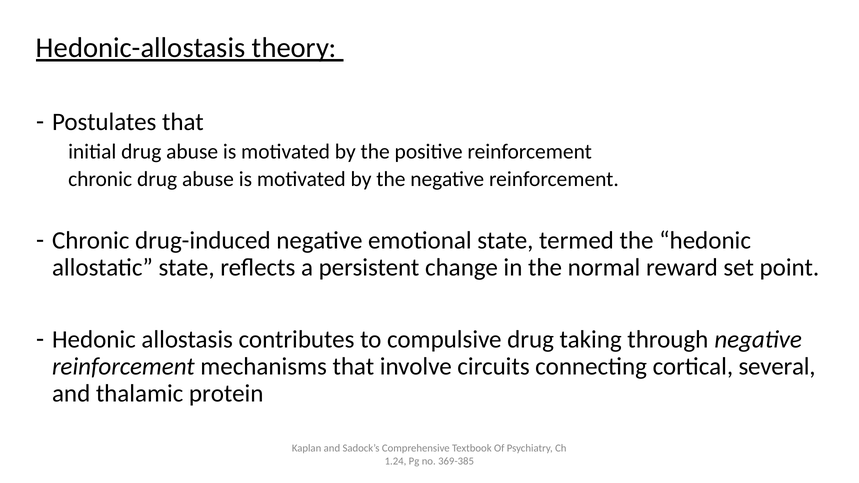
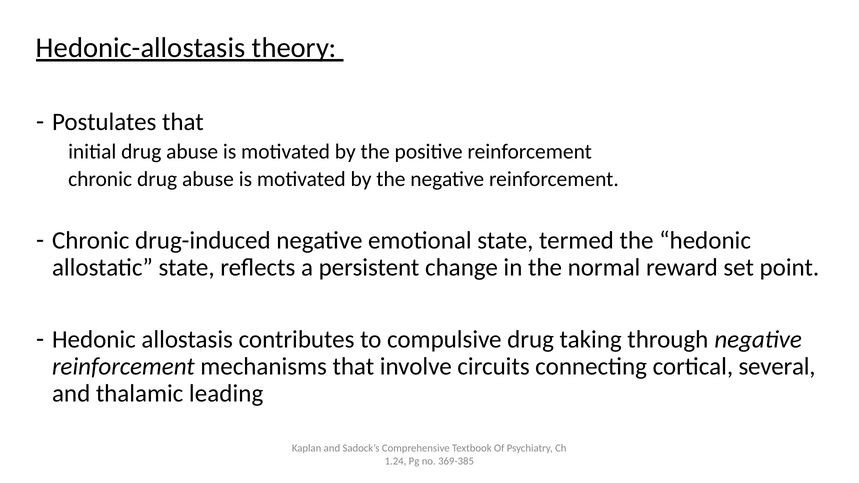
protein: protein -> leading
